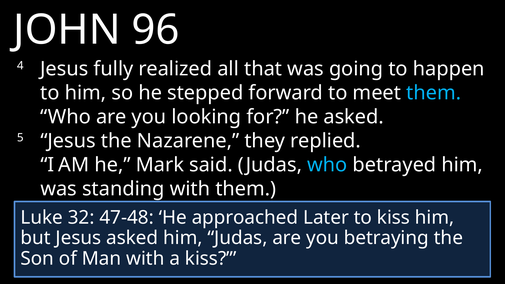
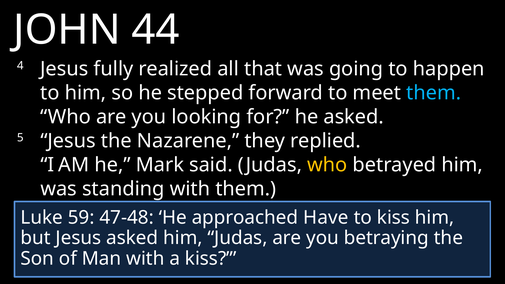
96: 96 -> 44
who at (327, 165) colour: light blue -> yellow
32: 32 -> 59
Later: Later -> Have
